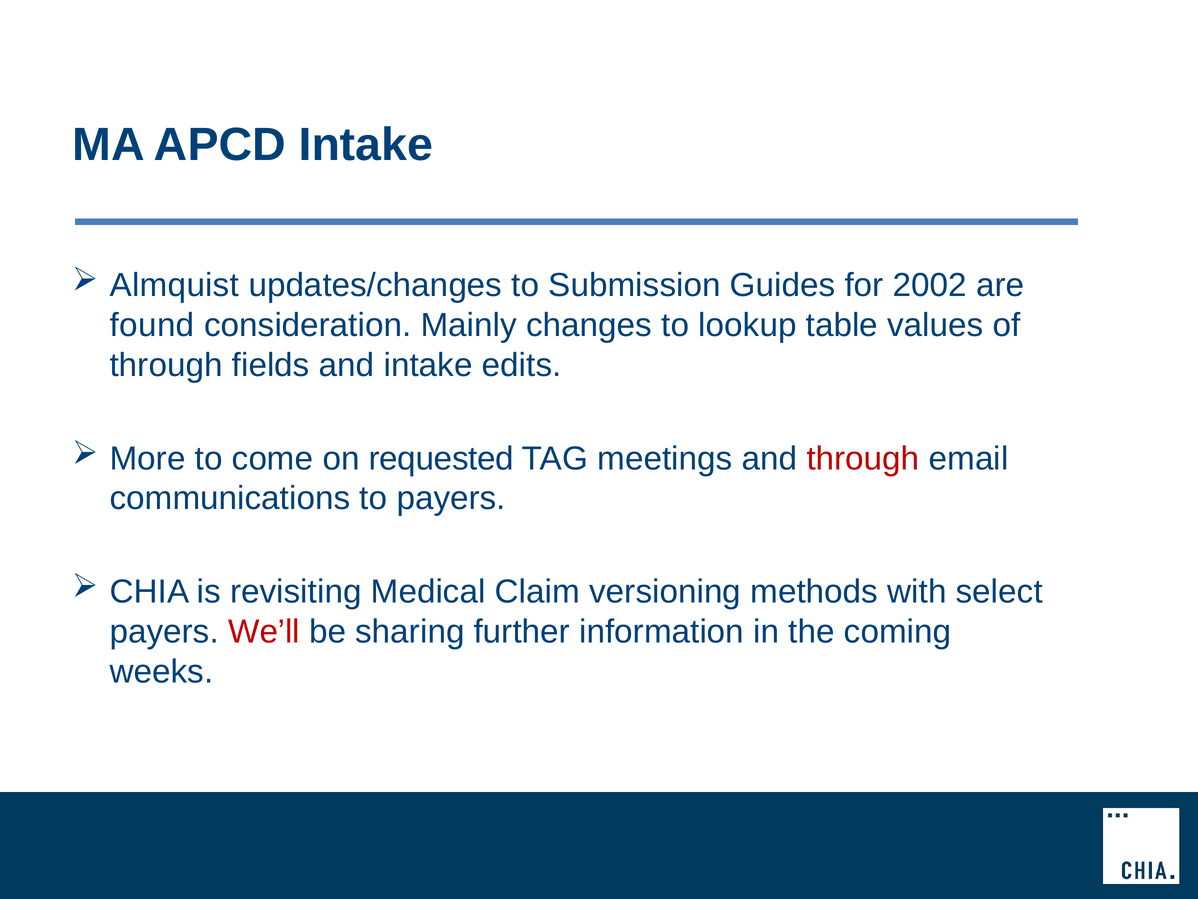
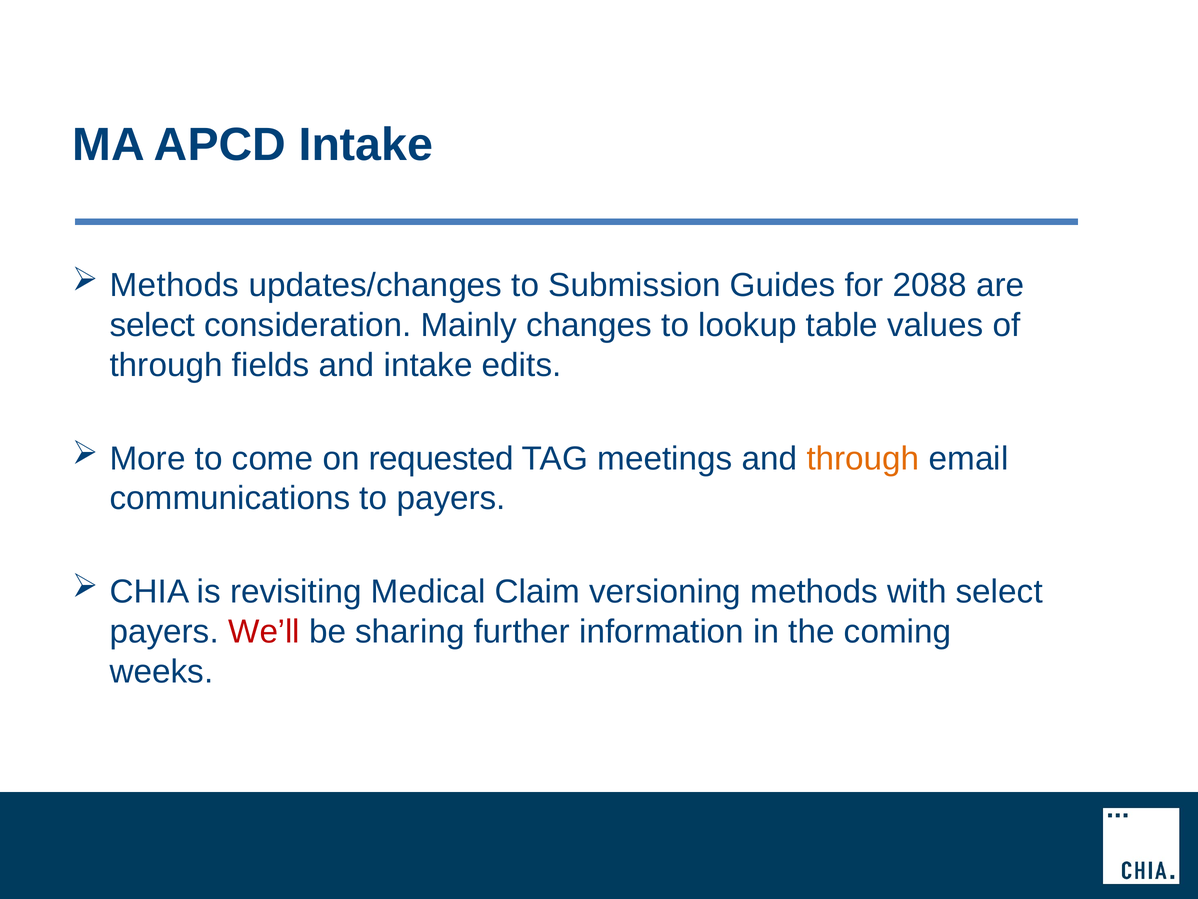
Almquist at (174, 285): Almquist -> Methods
2002: 2002 -> 2088
found at (152, 325): found -> select
through at (863, 458) colour: red -> orange
